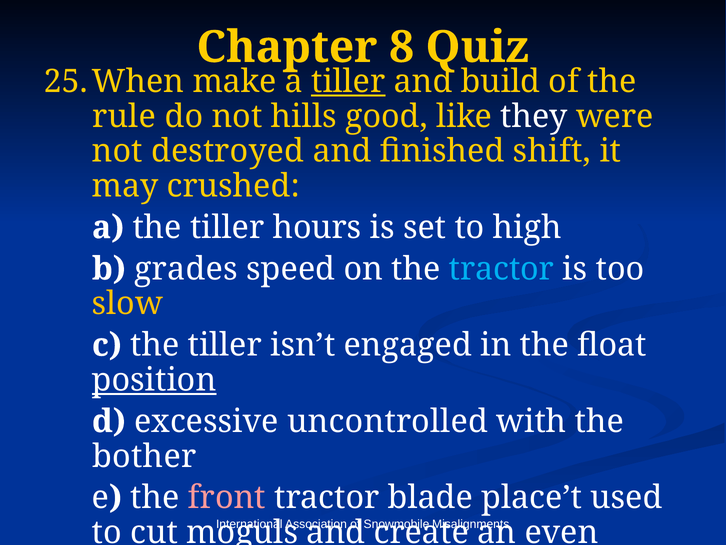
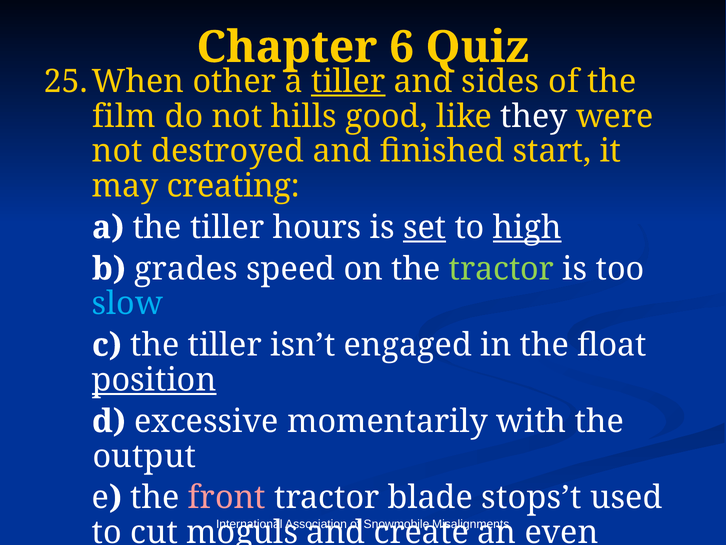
8: 8 -> 6
make: make -> other
build: build -> sides
rule: rule -> film
shift: shift -> start
crushed: crushed -> creating
set underline: none -> present
high underline: none -> present
tractor at (501, 269) colour: light blue -> light green
slow colour: yellow -> light blue
uncontrolled: uncontrolled -> momentarily
bother: bother -> output
place’t: place’t -> stops’t
